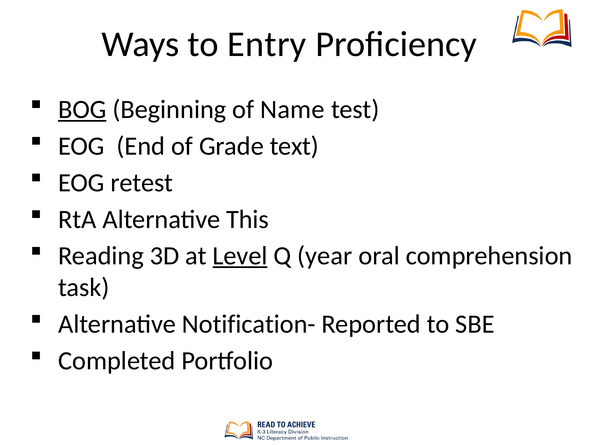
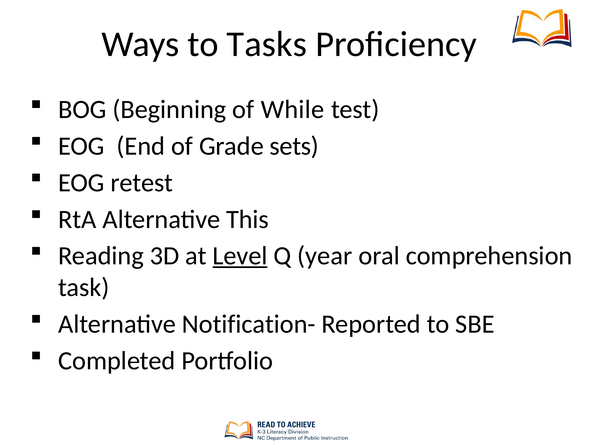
Entry: Entry -> Tasks
BOG underline: present -> none
Name: Name -> While
text: text -> sets
